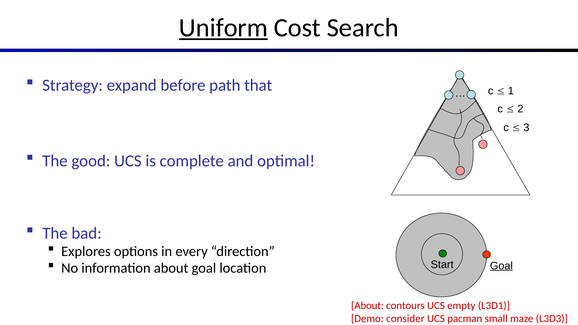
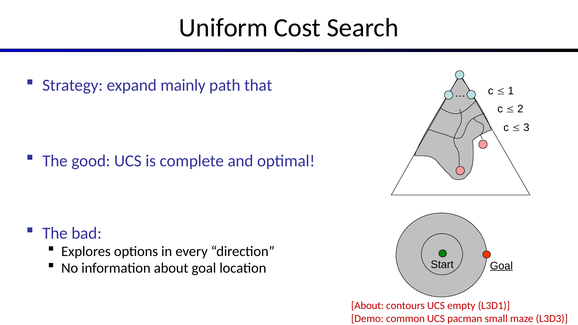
Uniform underline: present -> none
before: before -> mainly
consider: consider -> common
